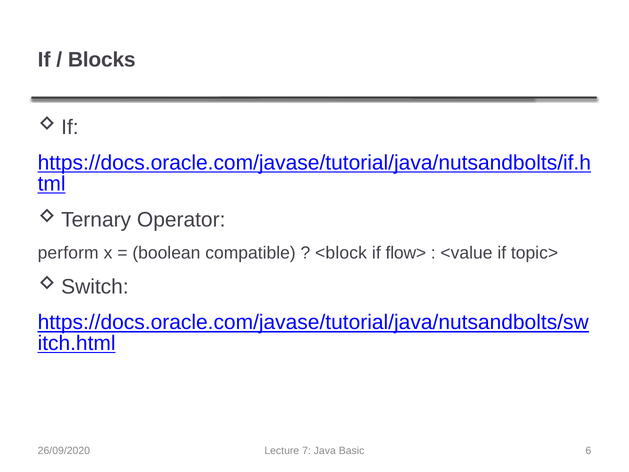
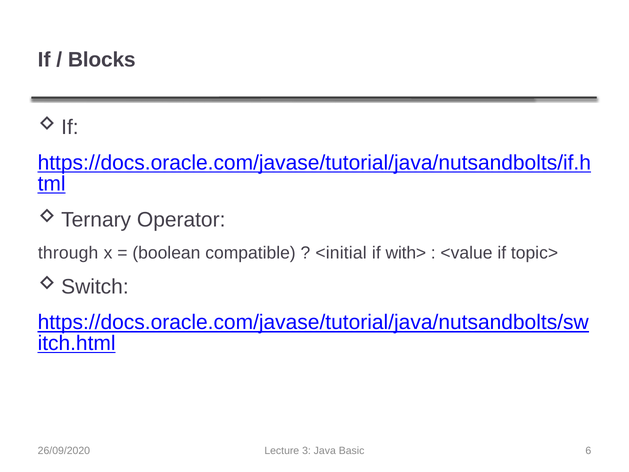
perform: perform -> through
<block: <block -> <initial
flow>: flow> -> with>
7: 7 -> 3
